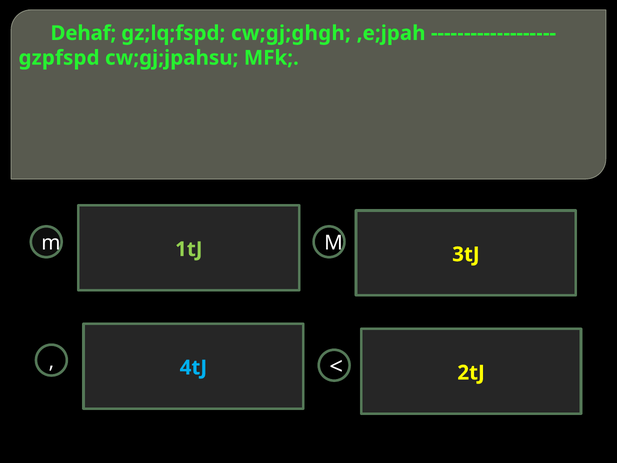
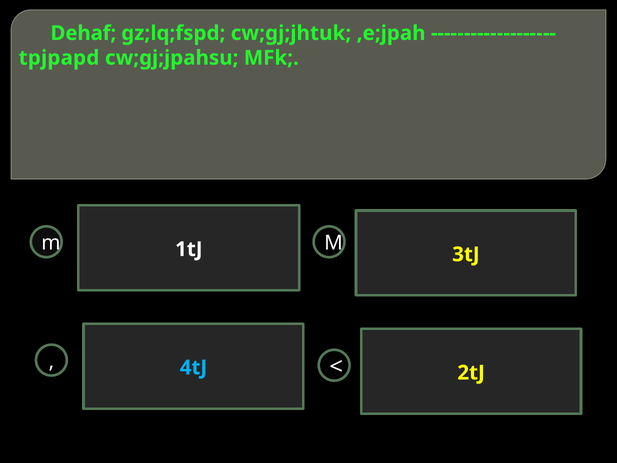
cw;gj;ghgh: cw;gj;ghgh -> cw;gj;jhtuk
gzpfspd: gzpfspd -> tpjpapd
1tJ colour: light green -> white
